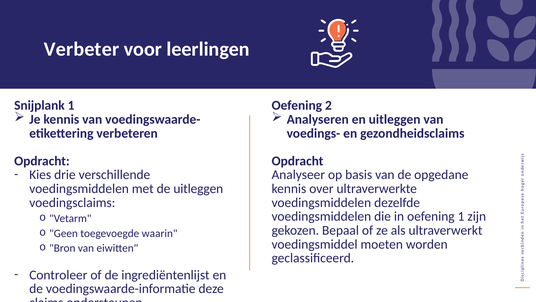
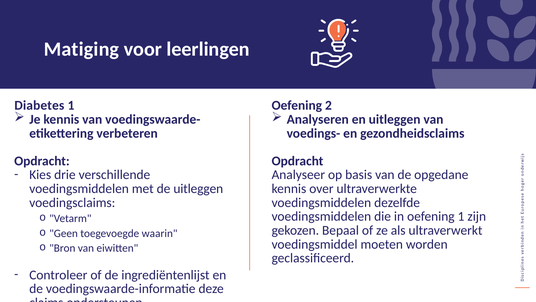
Verbeter: Verbeter -> Matiging
Snijplank: Snijplank -> Diabetes
